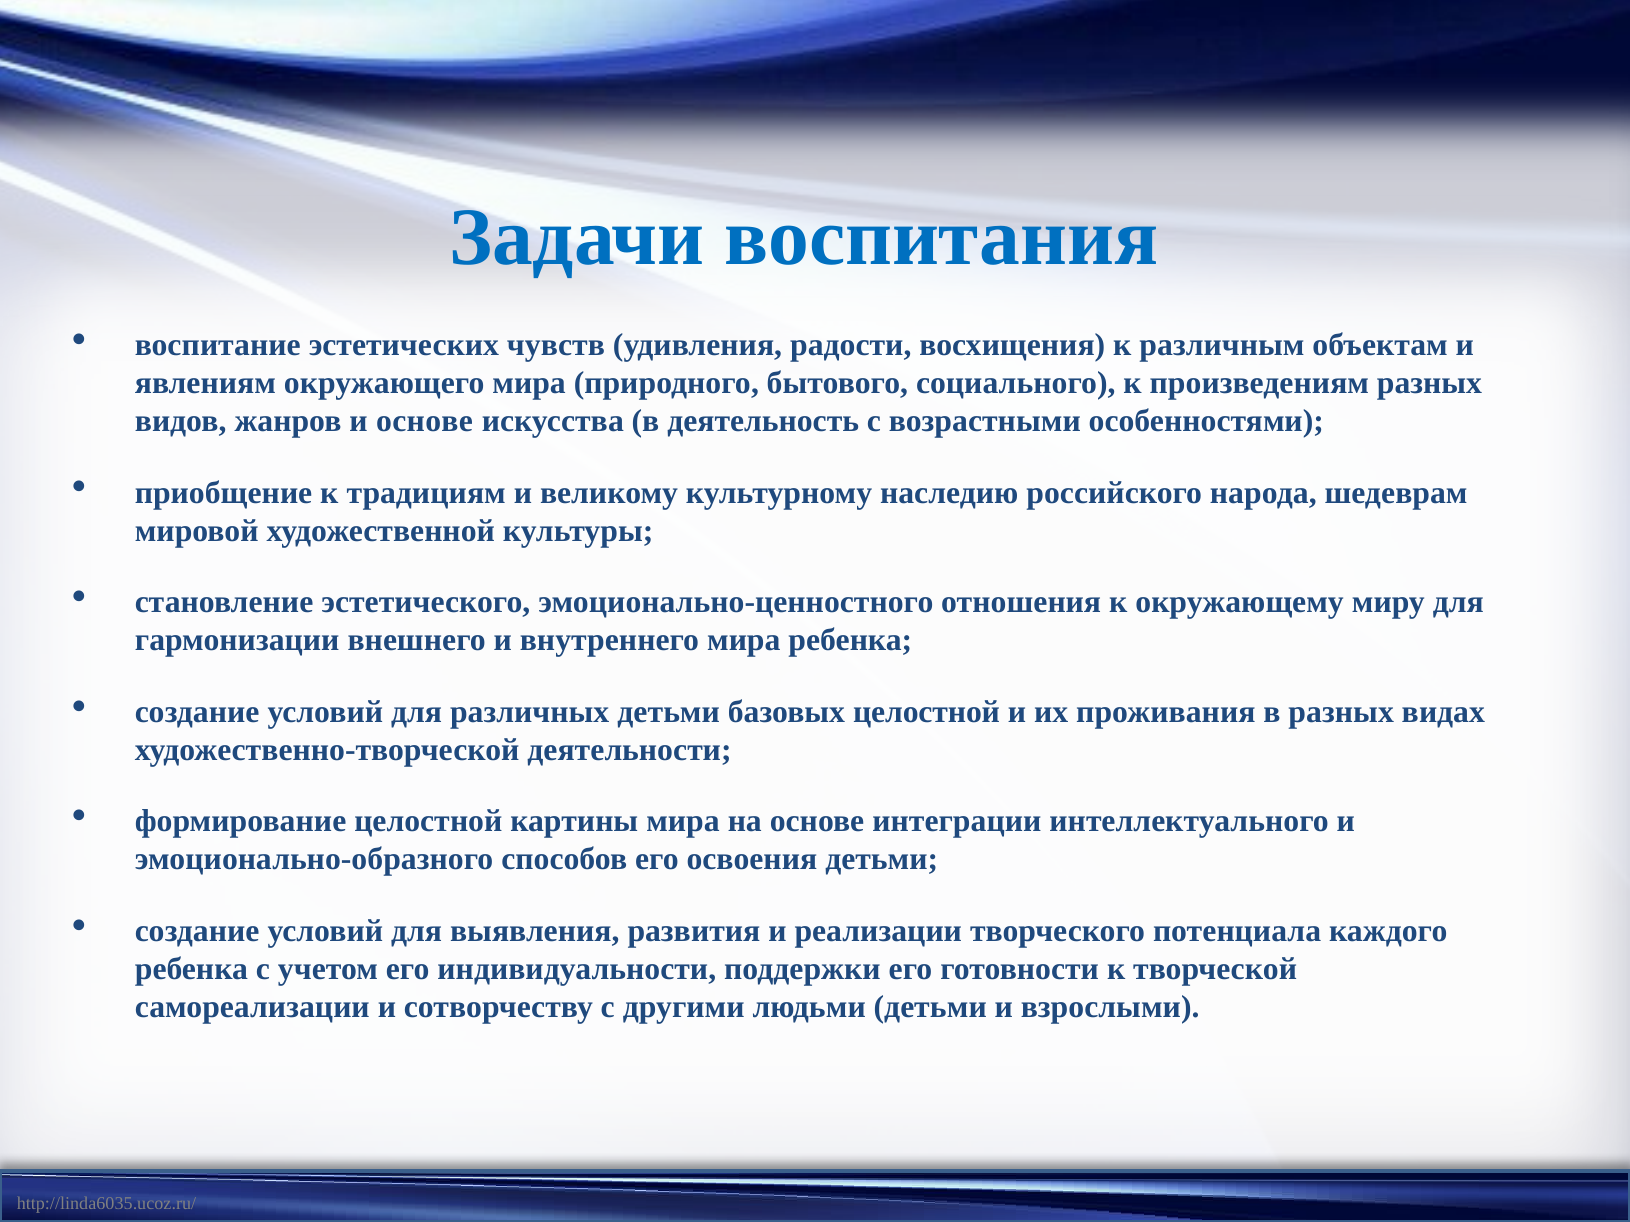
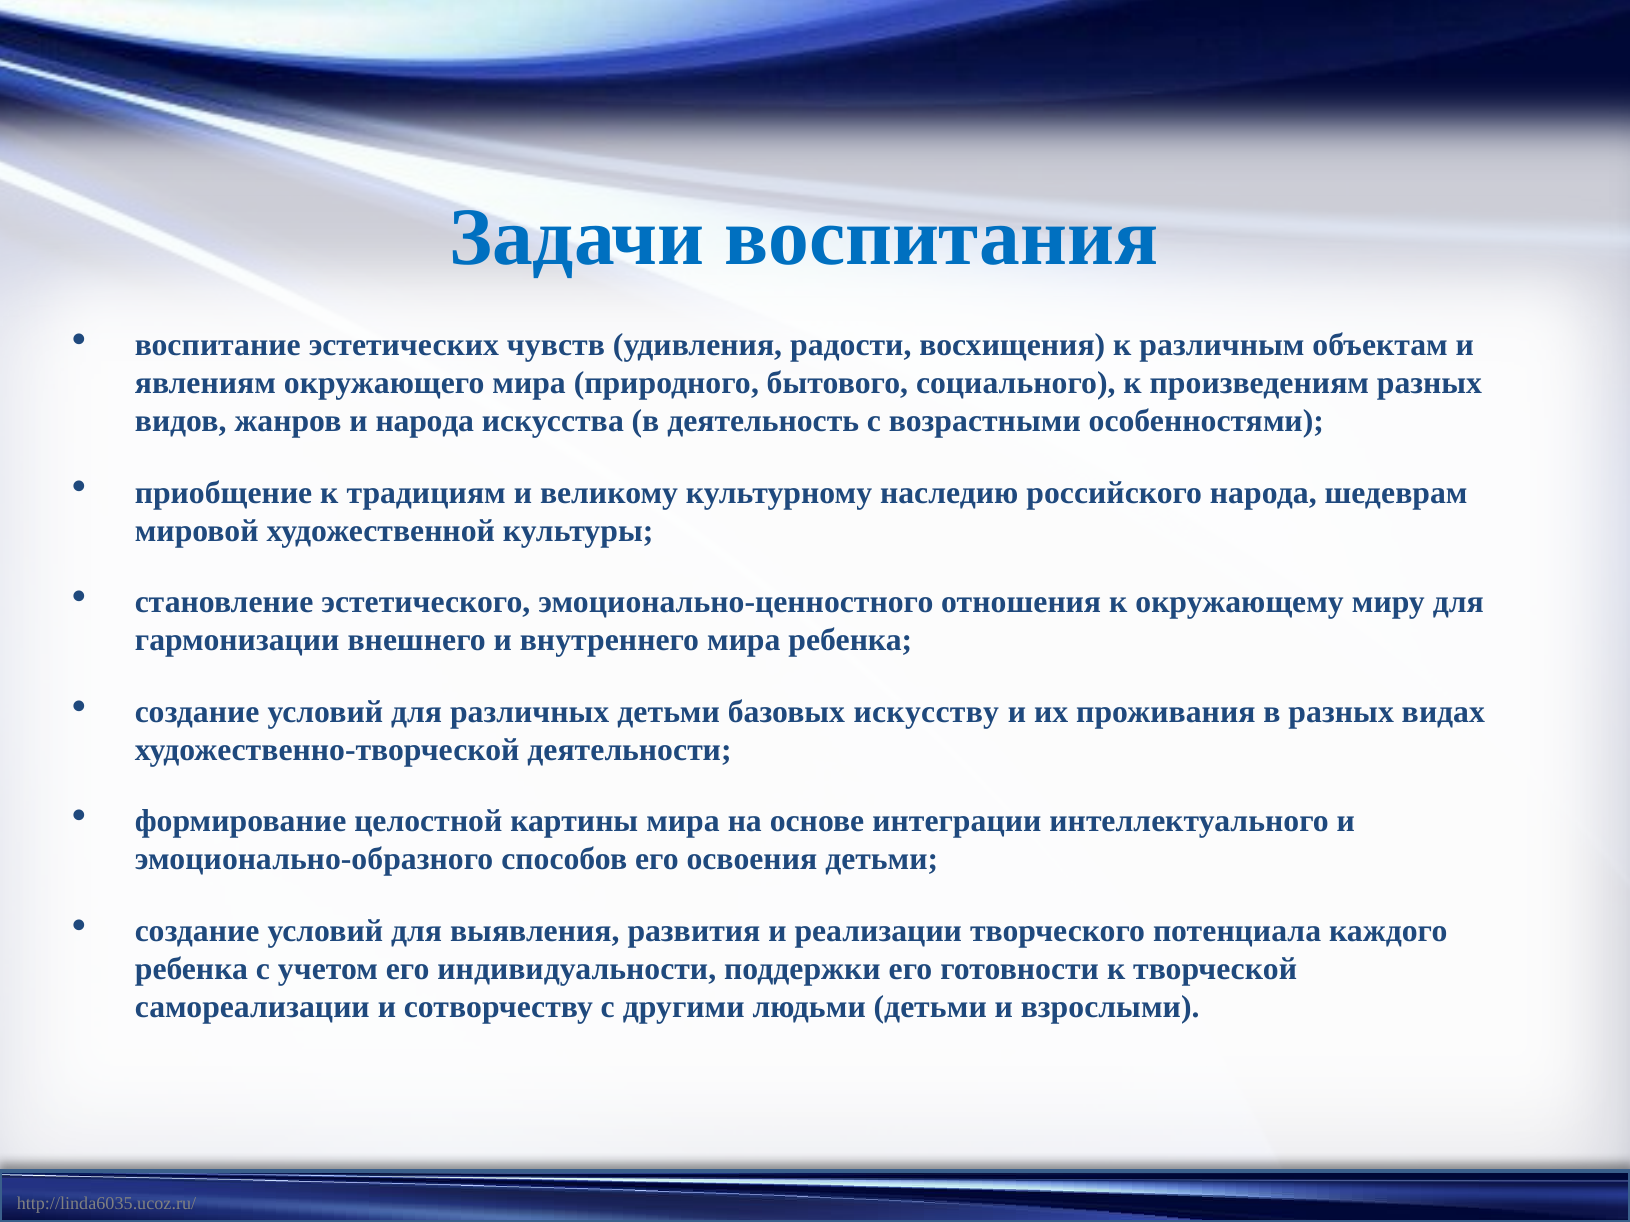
и основе: основе -> народа
базовых целостной: целостной -> искусству
